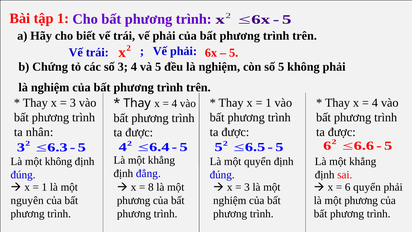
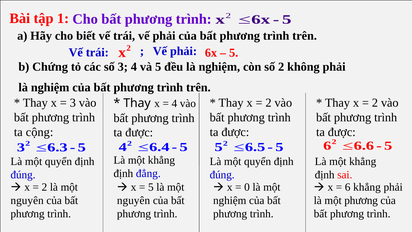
số 5: 5 -> 2
1 at (268, 103): 1 -> 2
4 at (375, 103): 4 -> 2
nhân: nhân -> cộng
không at (58, 161): không -> quyển
1 at (44, 187): 1 -> 2
8 at (151, 187): 8 -> 5
3 at (247, 187): 3 -> 0
6 quyển: quyển -> khẳng
phương at (134, 200): phương -> nguyên
